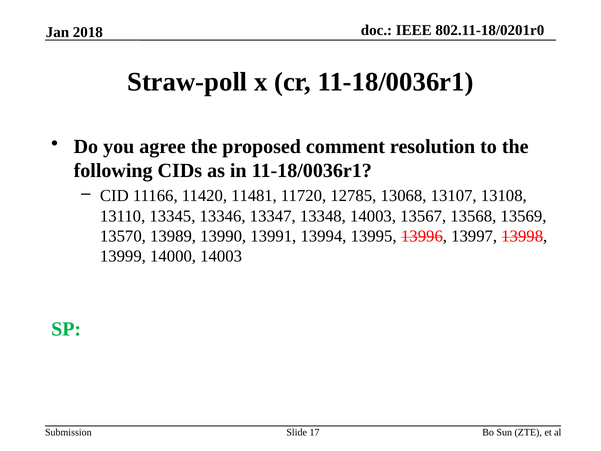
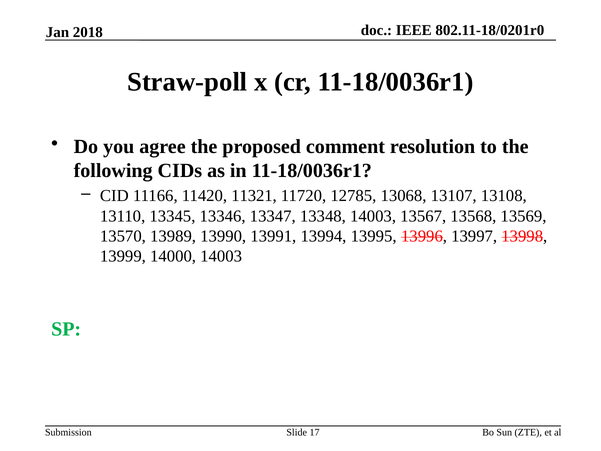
11481: 11481 -> 11321
